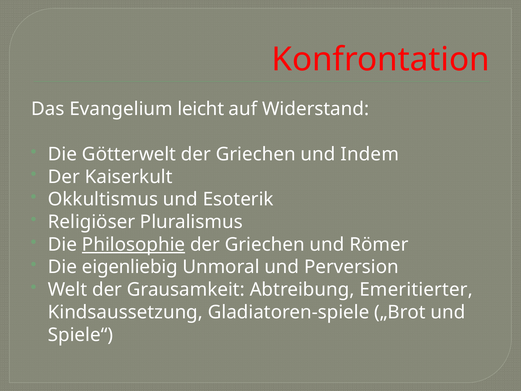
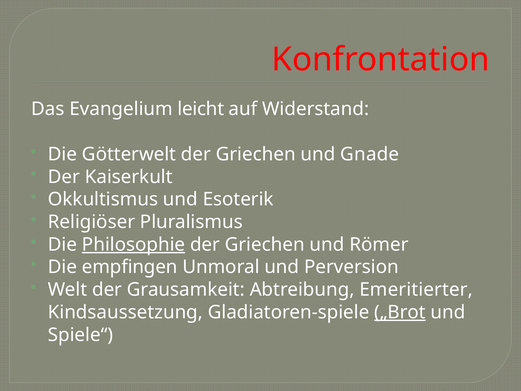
Indem: Indem -> Gnade
eigenliebig: eigenliebig -> empfingen
„Brot underline: none -> present
